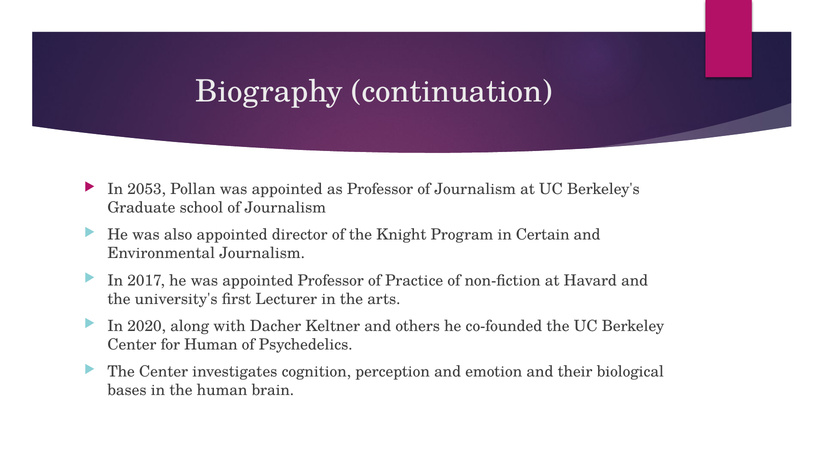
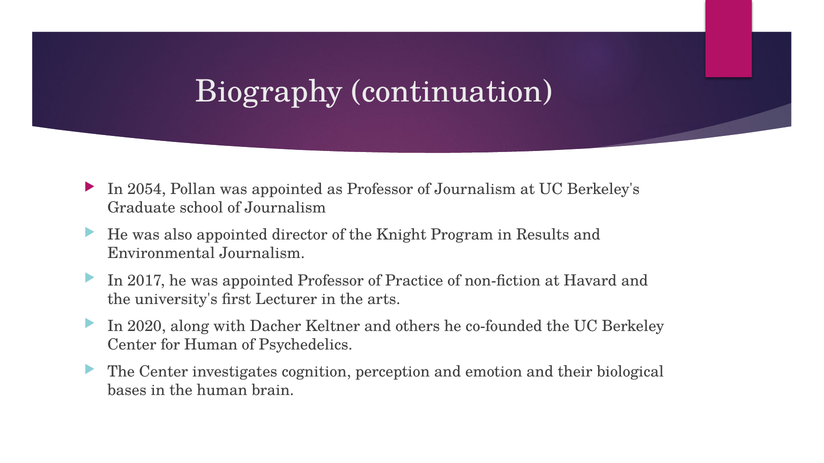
2053: 2053 -> 2054
Certain: Certain -> Results
